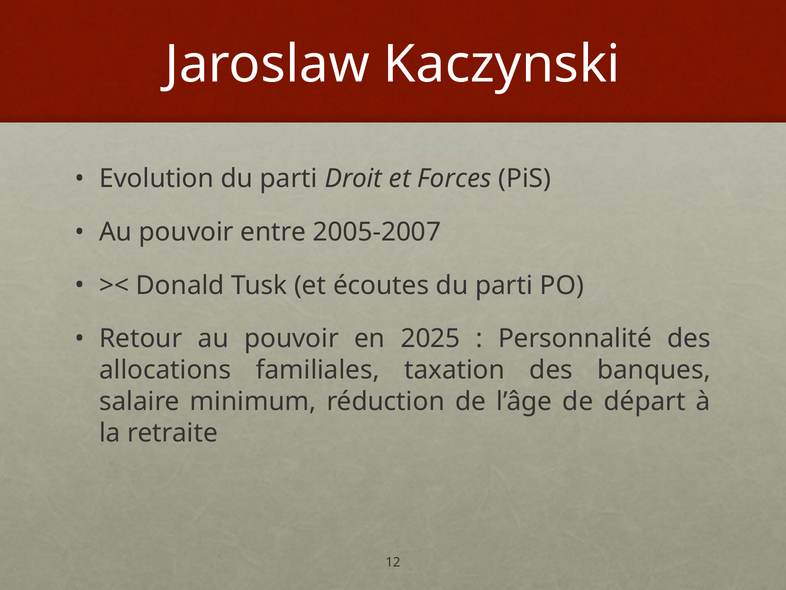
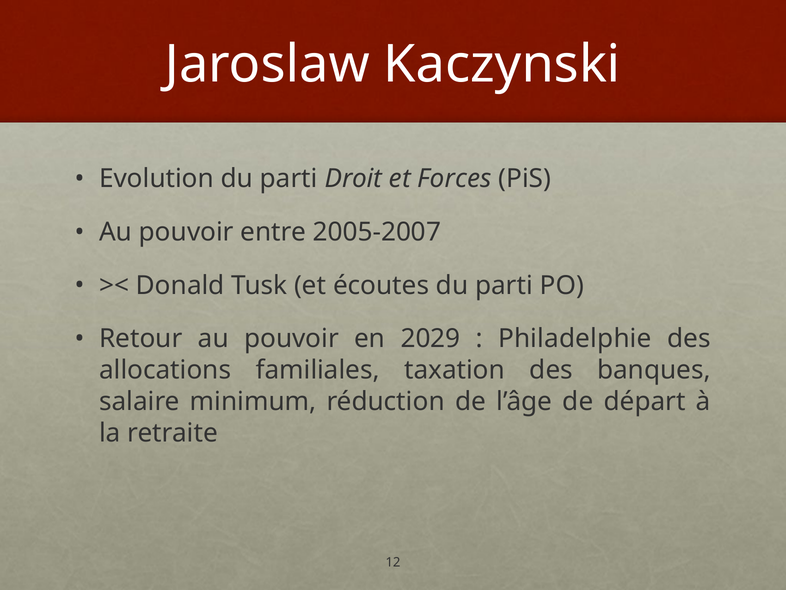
2025: 2025 -> 2029
Personnalité: Personnalité -> Philadelphie
